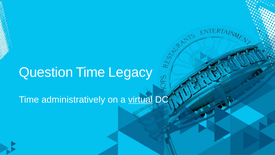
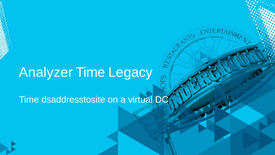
Question: Question -> Analyzer
administratively: administratively -> dsaddresstosite
virtual underline: present -> none
